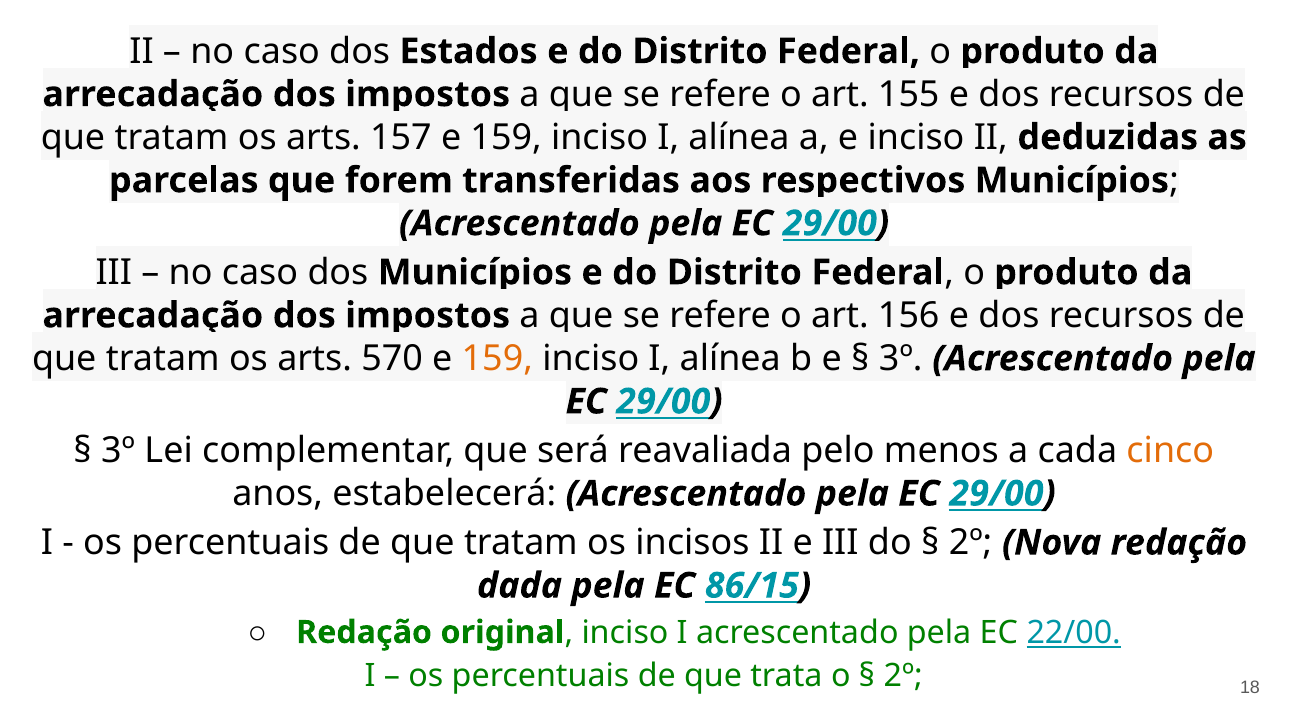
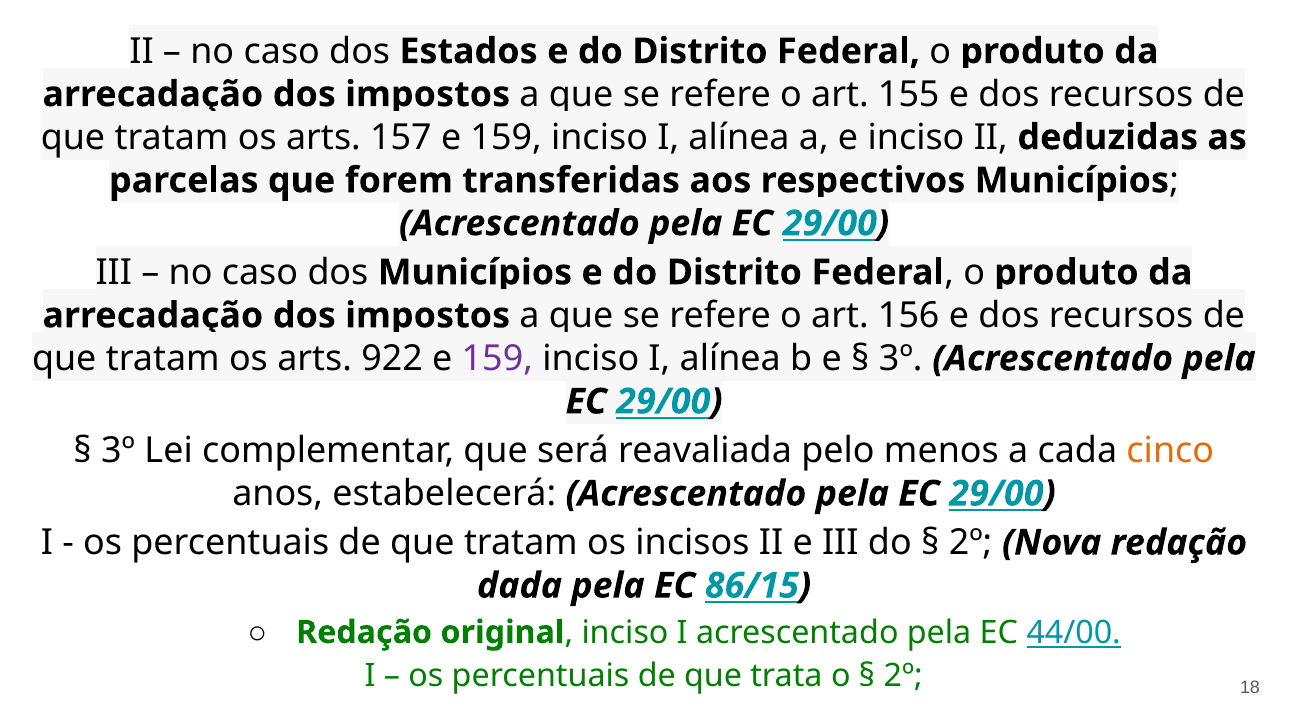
570: 570 -> 922
159 at (497, 358) colour: orange -> purple
22/00: 22/00 -> 44/00
